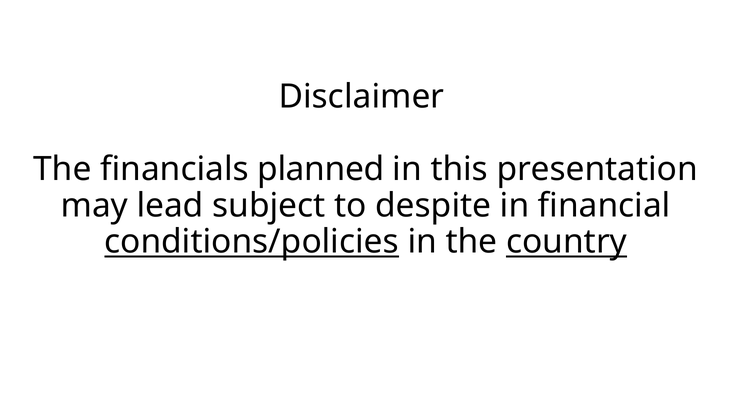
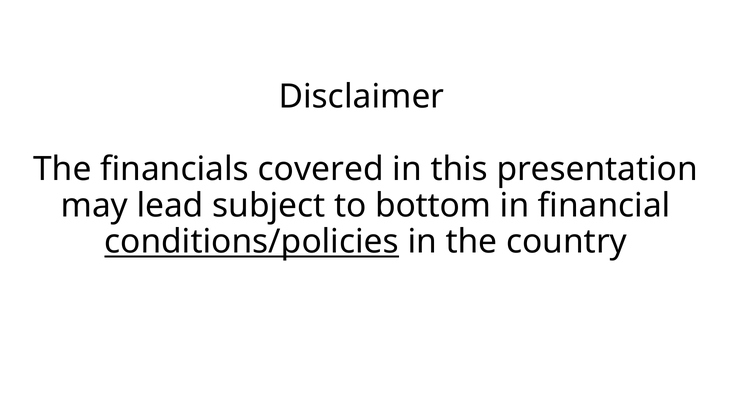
planned: planned -> covered
despite: despite -> bottom
country underline: present -> none
